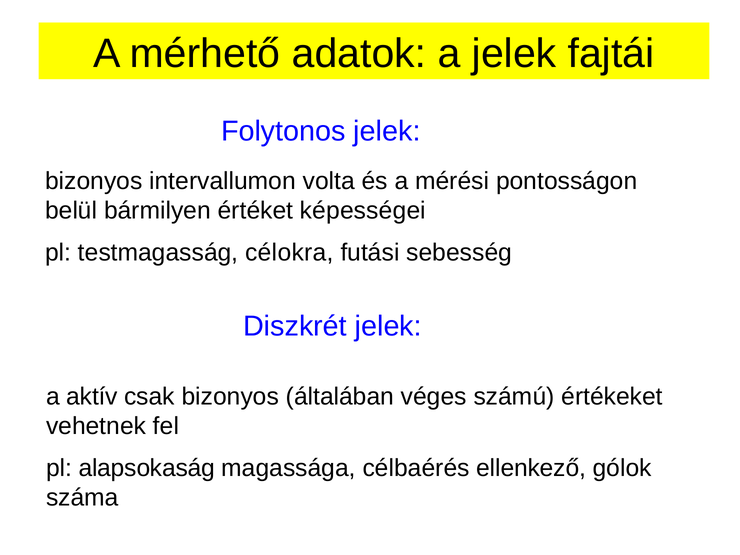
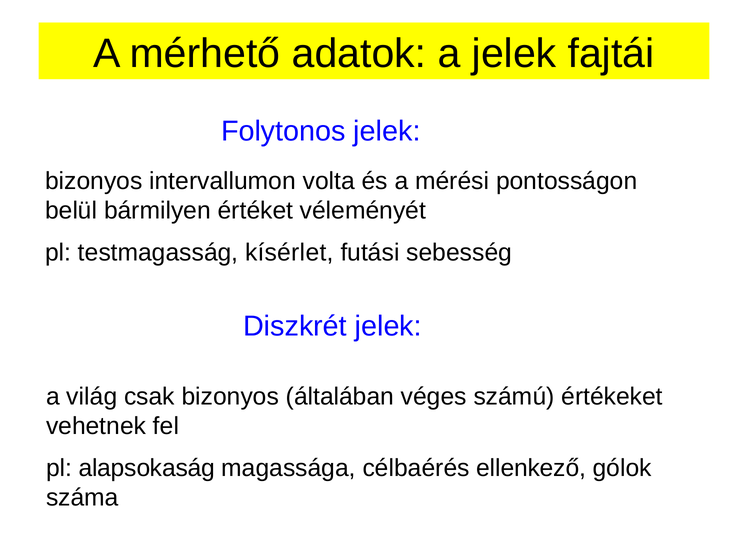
képességei: képességei -> véleményét
célokra: célokra -> kísérlet
aktív: aktív -> világ
